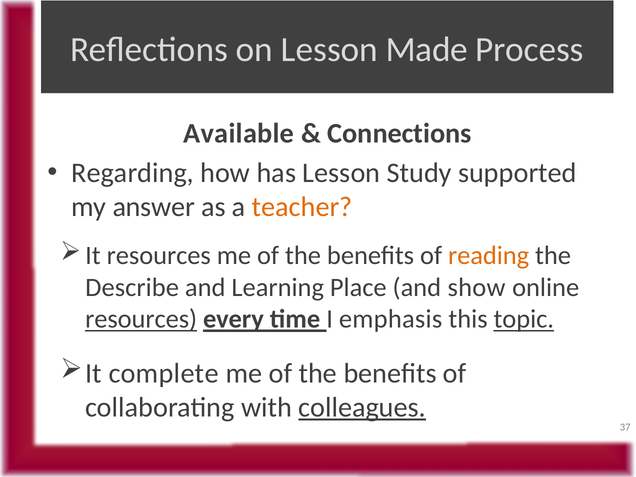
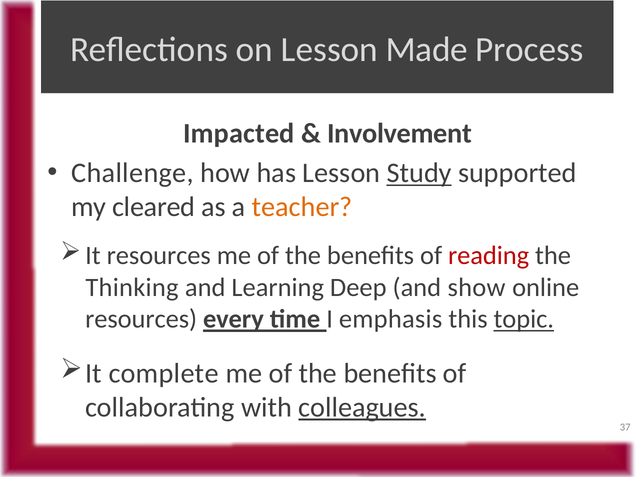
Available: Available -> Impacted
Connections: Connections -> Involvement
Regarding: Regarding -> Challenge
Study underline: none -> present
answer: answer -> cleared
reading colour: orange -> red
Describe: Describe -> Thinking
Place: Place -> Deep
resources at (141, 319) underline: present -> none
